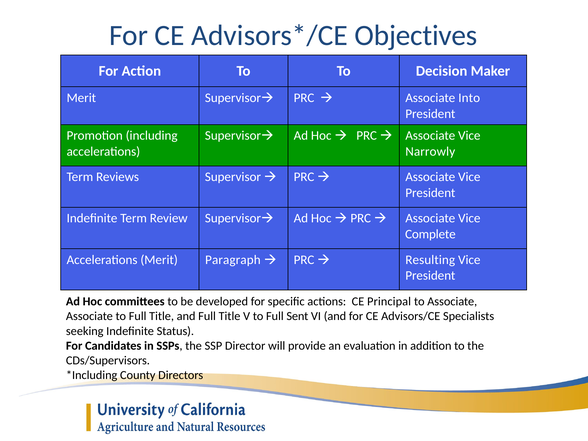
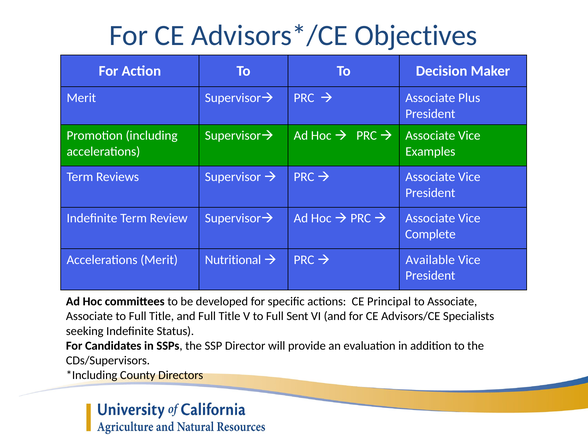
Into: Into -> Plus
Narrowly: Narrowly -> Examples
Paragraph: Paragraph -> Nutritional
Resulting: Resulting -> Available
